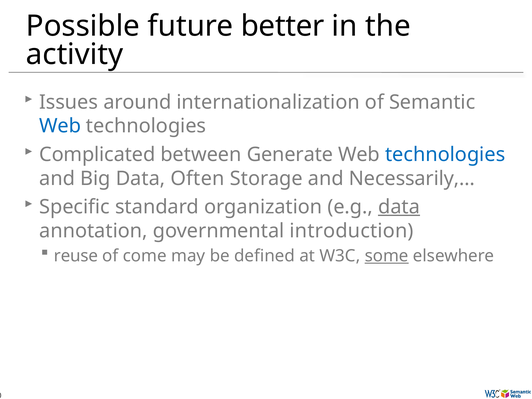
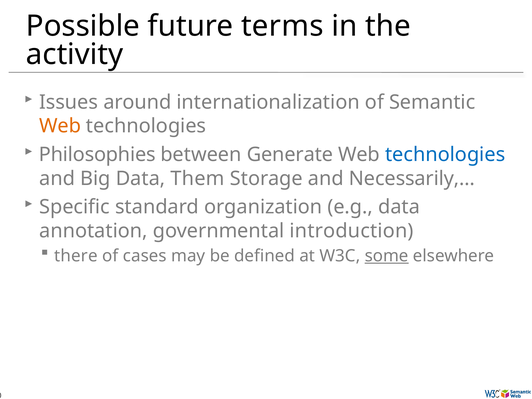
better: better -> terms
Web at (60, 126) colour: blue -> orange
Complicated: Complicated -> Philosophies
Often: Often -> Them
data at (399, 207) underline: present -> none
reuse: reuse -> there
come: come -> cases
